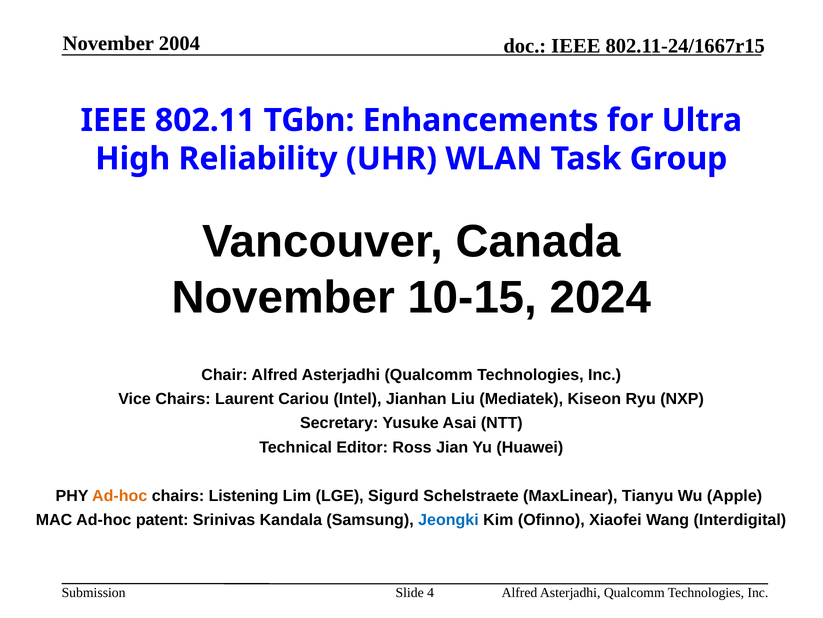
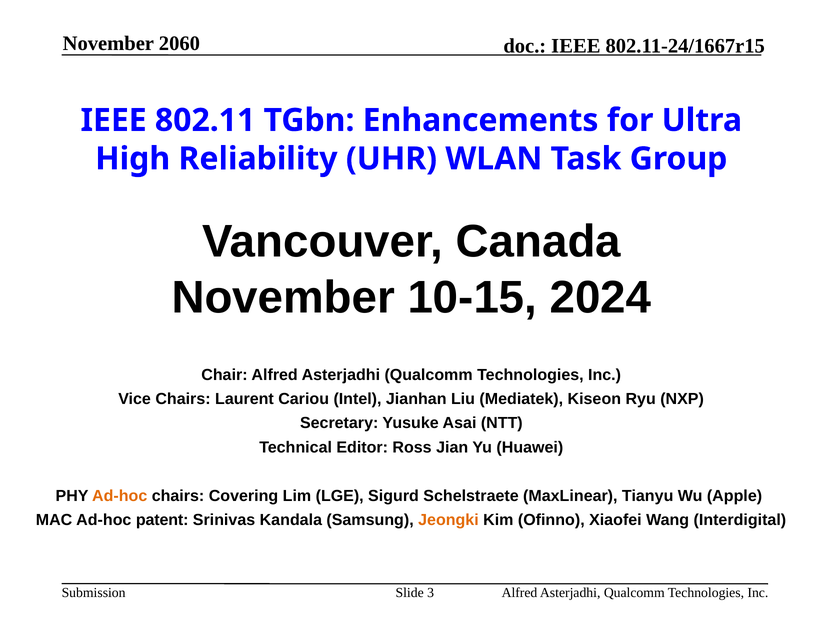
2004: 2004 -> 2060
Listening: Listening -> Covering
Jeongki colour: blue -> orange
4: 4 -> 3
